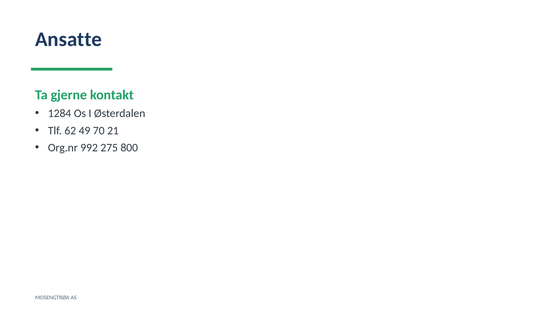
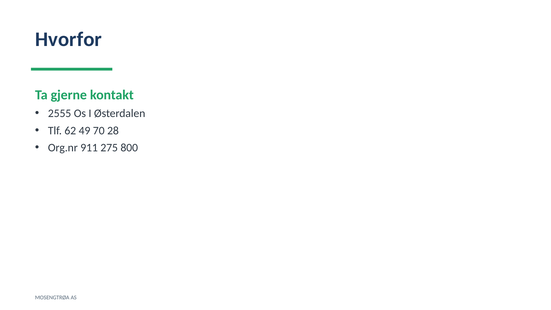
Ansatte: Ansatte -> Hvorfor
1284: 1284 -> 2555
21: 21 -> 28
992: 992 -> 911
